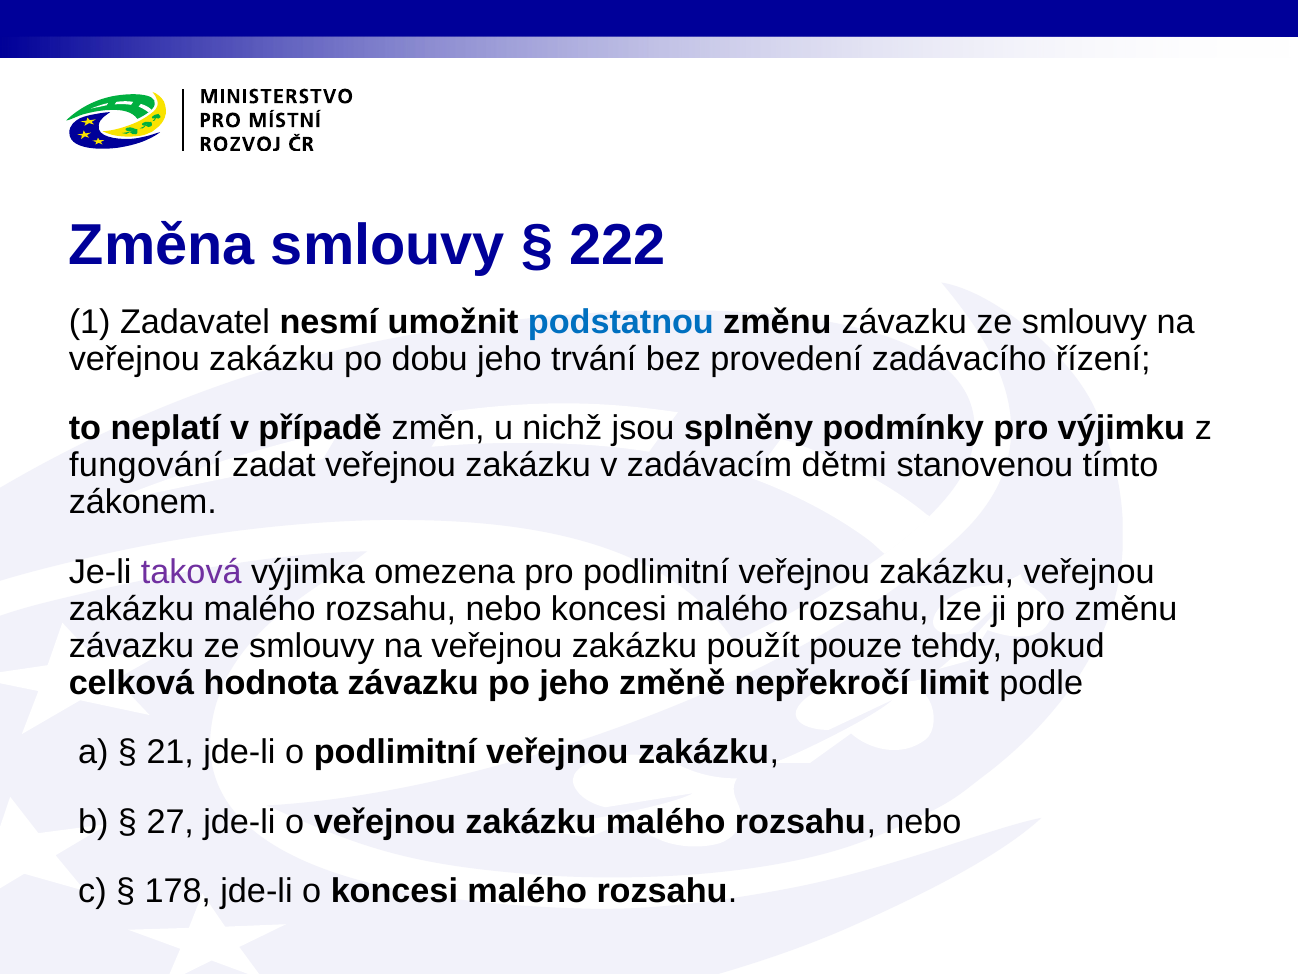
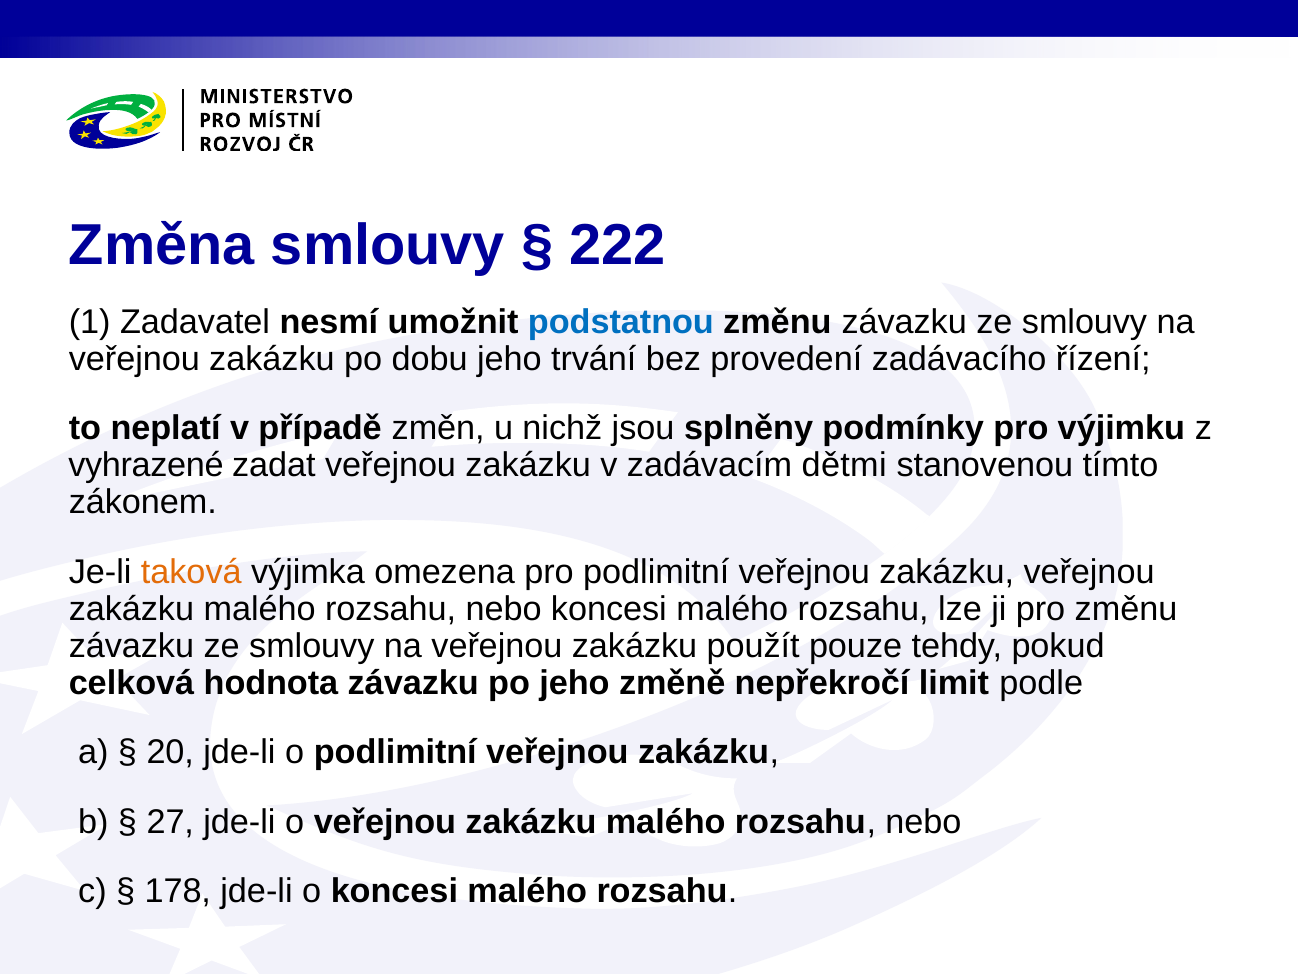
fungování: fungování -> vyhrazené
taková colour: purple -> orange
21: 21 -> 20
